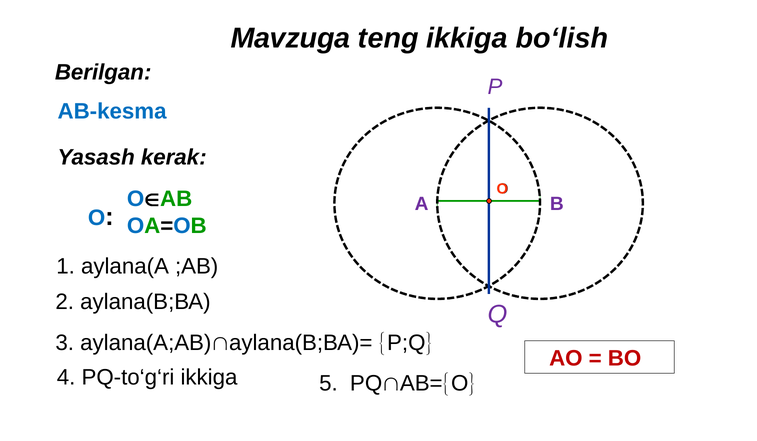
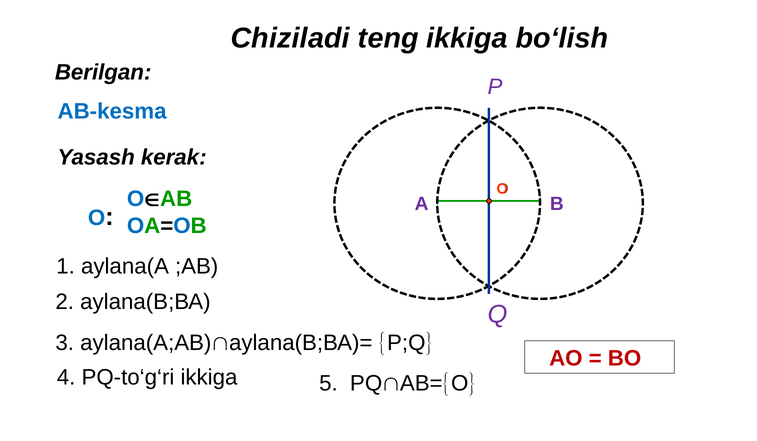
Mavzuga: Mavzuga -> Chiziladi
